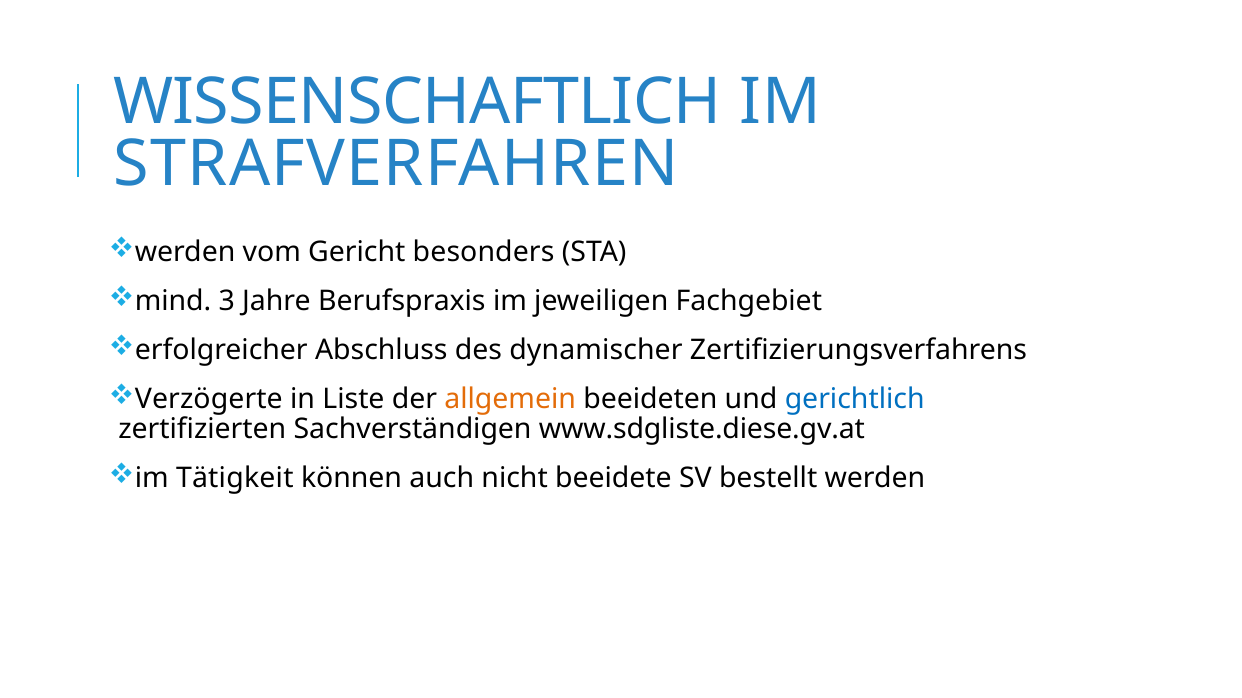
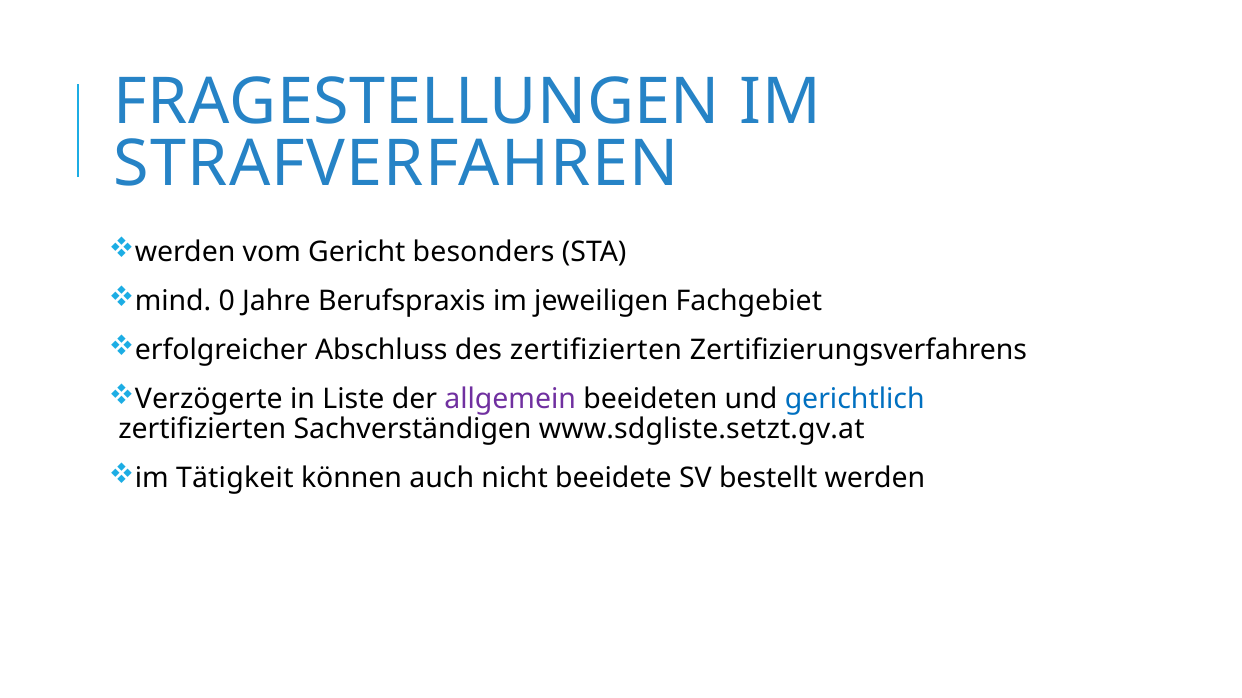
WISSENSCHAFTLICH: WISSENSCHAFTLICH -> FRAGESTELLUNGEN
3: 3 -> 0
des dynamischer: dynamischer -> zertifizierten
allgemein colour: orange -> purple
www.sdgliste.diese.gv.at: www.sdgliste.diese.gv.at -> www.sdgliste.setzt.gv.at
